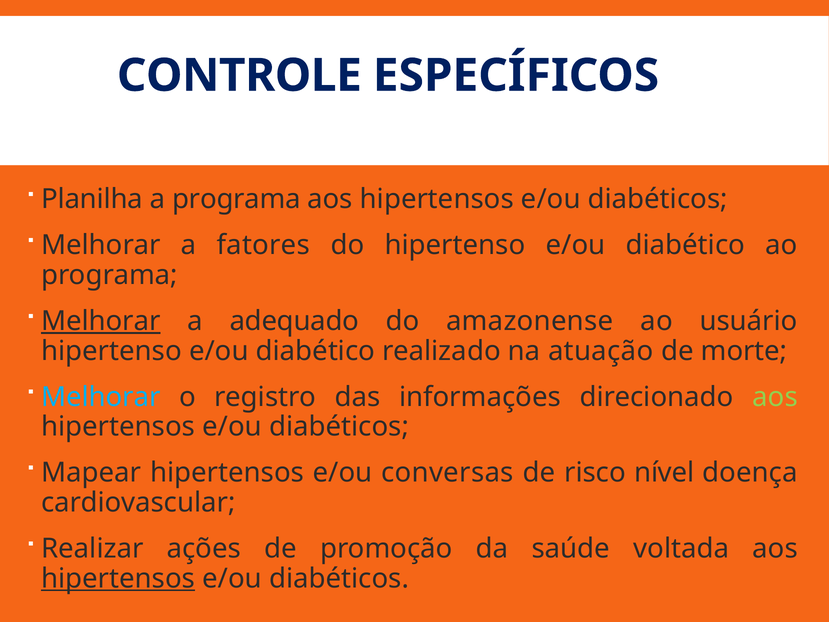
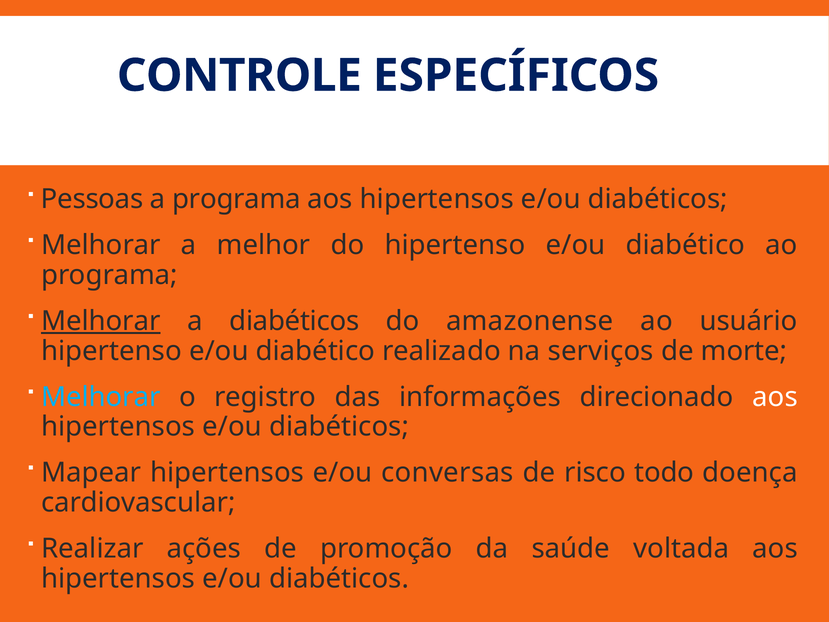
Planilha: Planilha -> Pessoas
fatores: fatores -> melhor
a adequado: adequado -> diabéticos
atuação: atuação -> serviços
aos at (775, 397) colour: light green -> white
nível: nível -> todo
hipertensos at (118, 578) underline: present -> none
